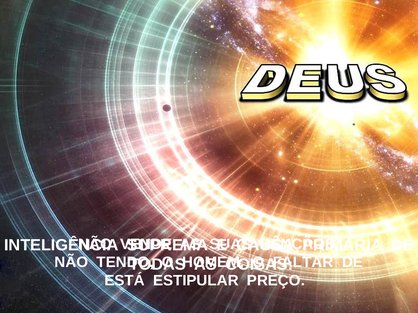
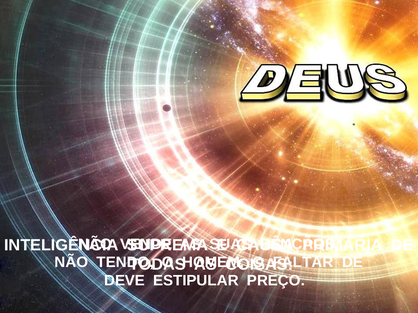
ESTÁ: ESTÁ -> DEVE
